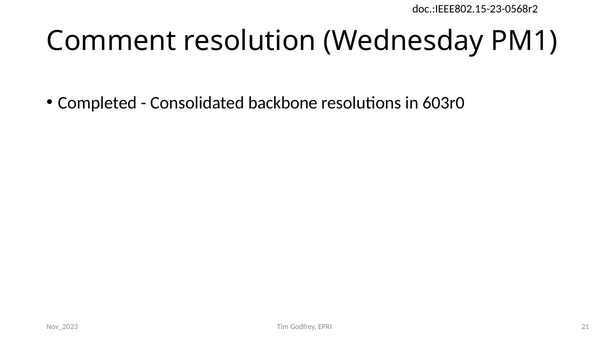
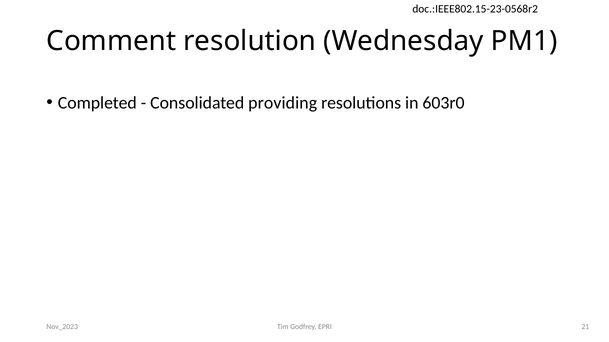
backbone: backbone -> providing
